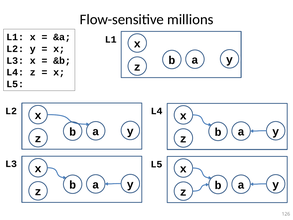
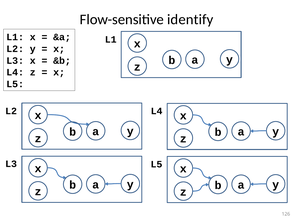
millions: millions -> identify
